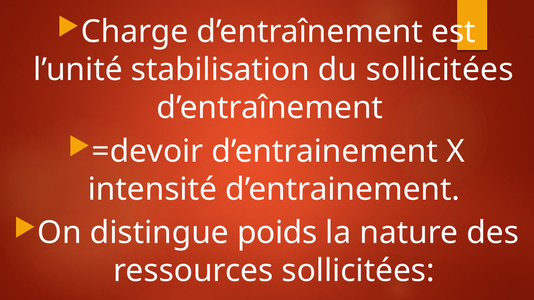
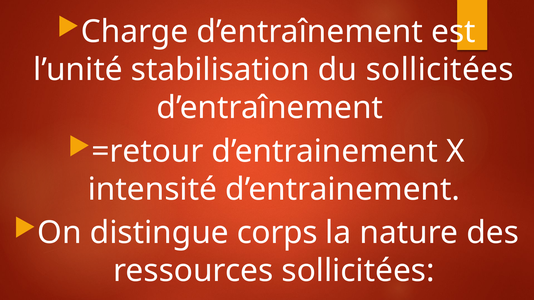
=devoir: =devoir -> =retour
poids: poids -> corps
